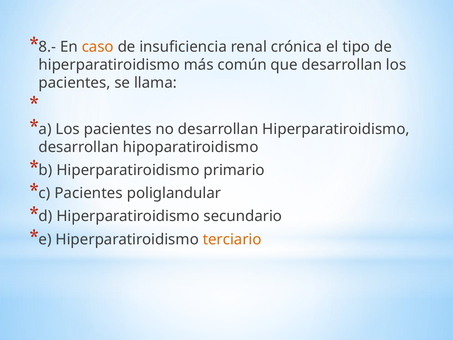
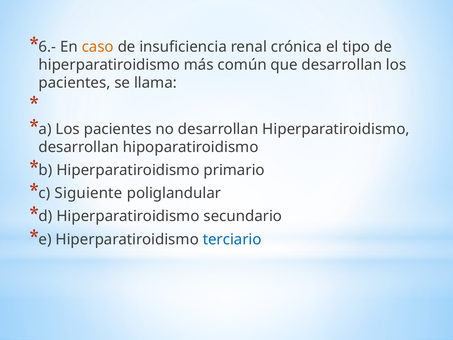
8.-: 8.- -> 6.-
c Pacientes: Pacientes -> Siguiente
terciario colour: orange -> blue
